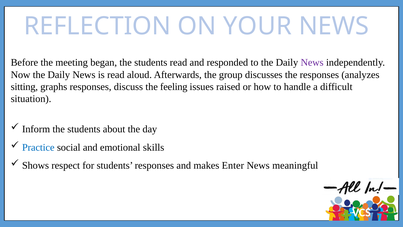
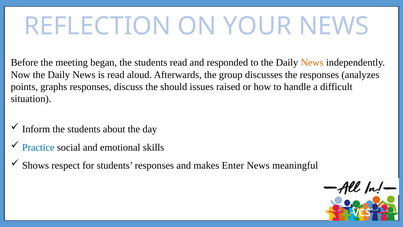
News at (312, 63) colour: purple -> orange
sitting: sitting -> points
feeling: feeling -> should
